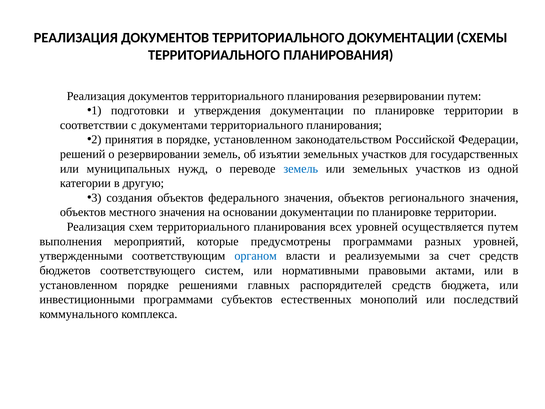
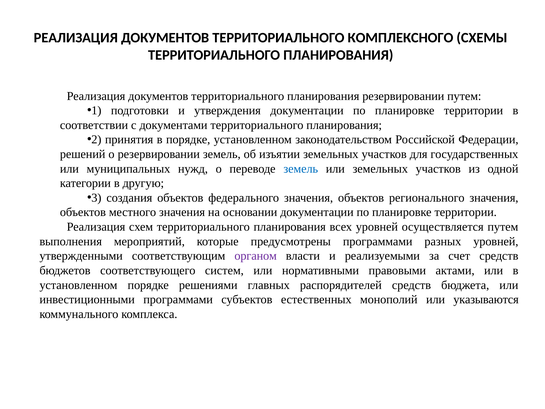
ТЕРРИТОРИАЛЬНОГО ДОКУМЕНТАЦИИ: ДОКУМЕНТАЦИИ -> КОМПЛЕКСНОГО
органом colour: blue -> purple
последствий: последствий -> указываются
